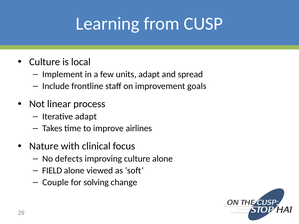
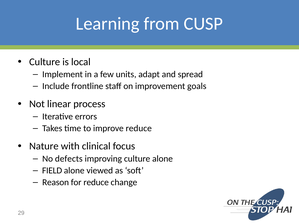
Iterative adapt: adapt -> errors
improve airlines: airlines -> reduce
Couple: Couple -> Reason
for solving: solving -> reduce
